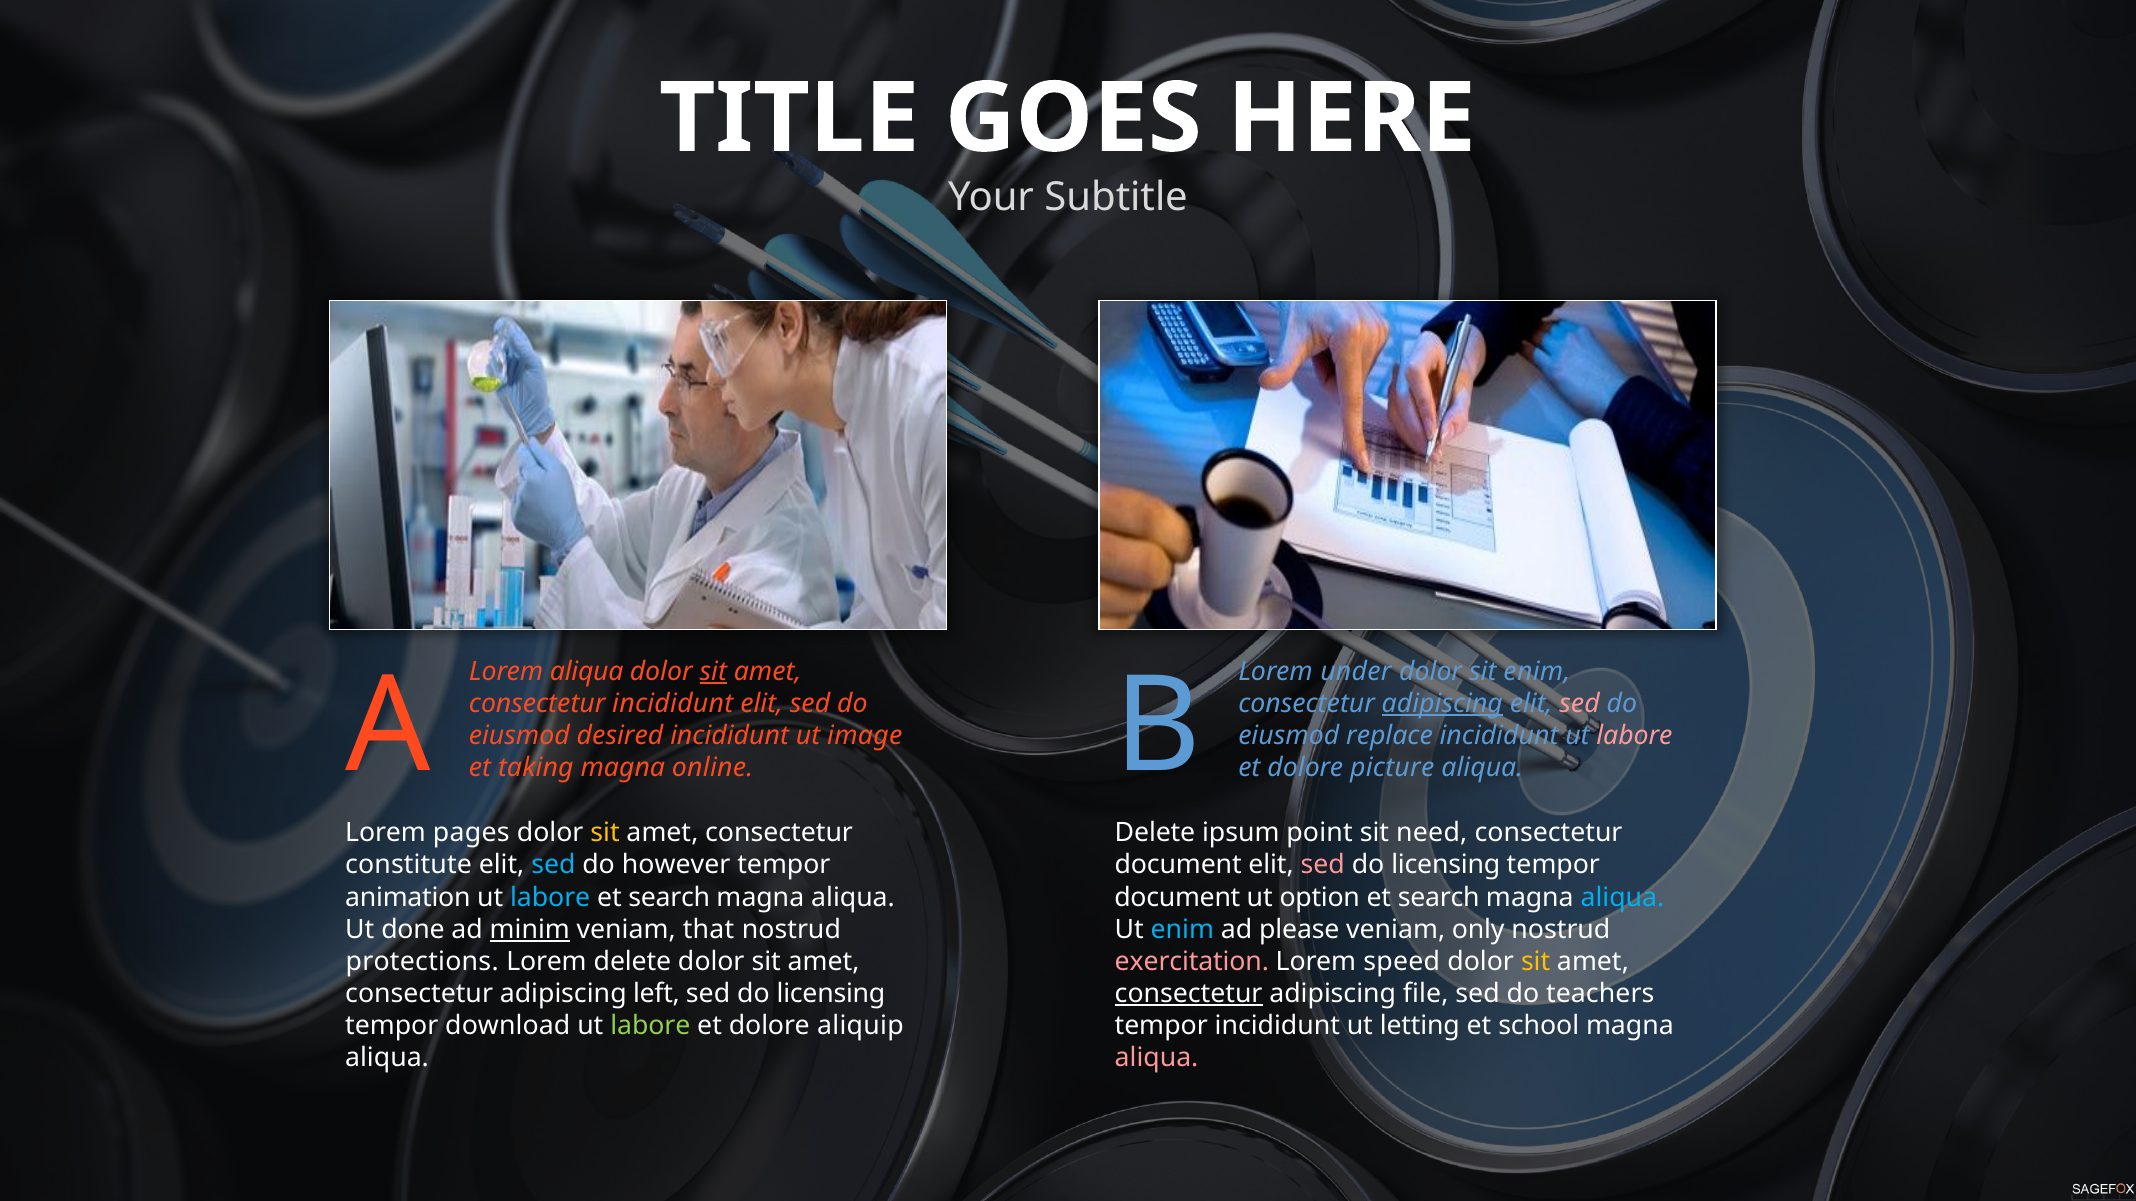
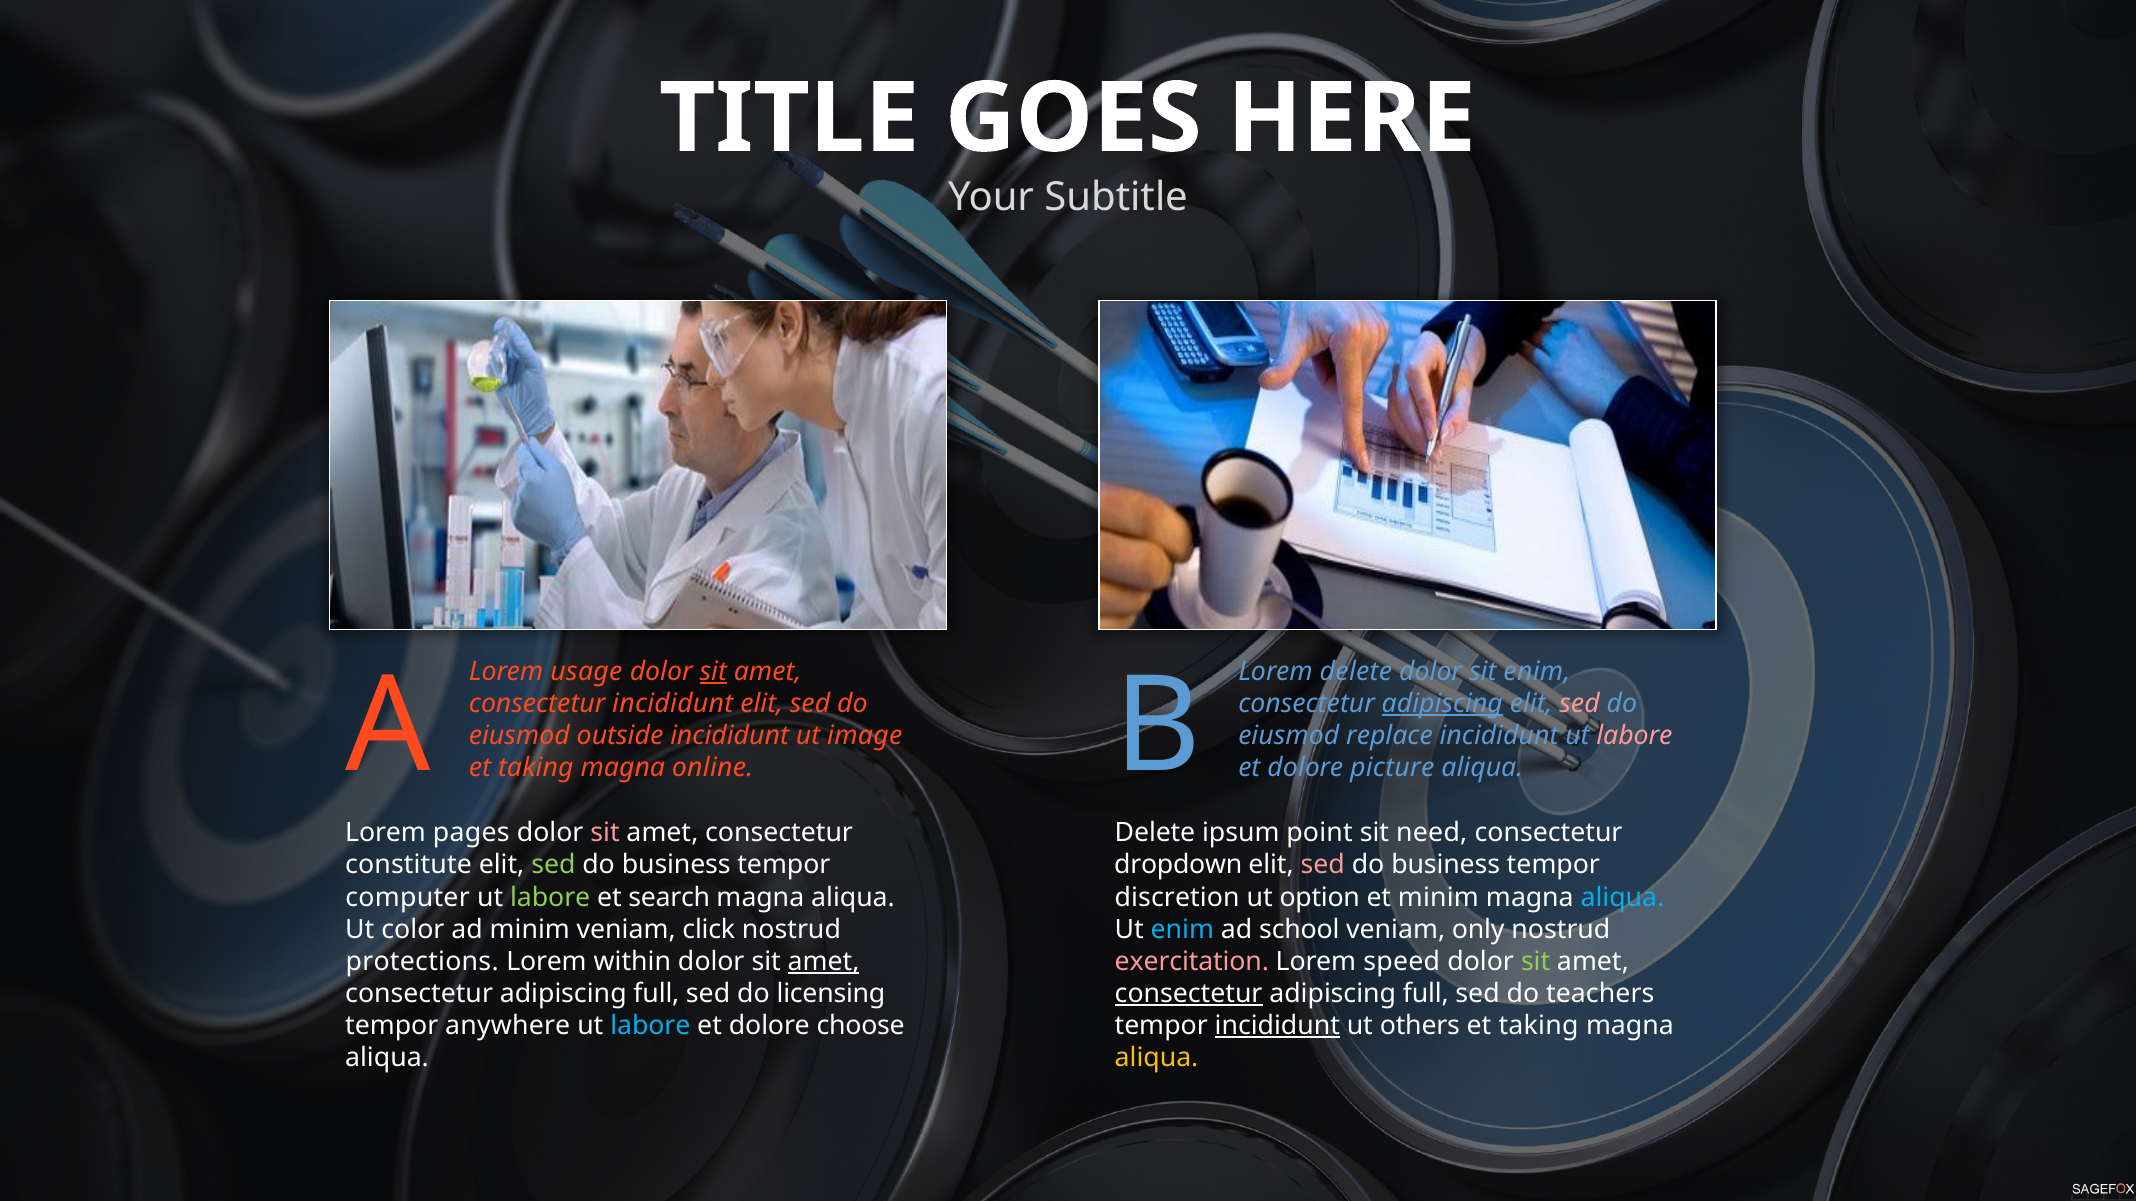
Lorem aliqua: aliqua -> usage
Lorem under: under -> delete
desired: desired -> outside
sit at (605, 833) colour: yellow -> pink
sed at (553, 866) colour: light blue -> light green
however at (676, 866): however -> business
document at (1178, 866): document -> dropdown
licensing at (1446, 866): licensing -> business
animation: animation -> computer
labore at (550, 898) colour: light blue -> light green
document at (1177, 898): document -> discretion
search at (1439, 898): search -> minim
done: done -> color
minim at (530, 930) underline: present -> none
that: that -> click
please: please -> school
Lorem delete: delete -> within
amet at (823, 962) underline: none -> present
sit at (1536, 962) colour: yellow -> light green
left at (656, 994): left -> full
file at (1426, 994): file -> full
download: download -> anywhere
labore at (650, 1026) colour: light green -> light blue
aliquip: aliquip -> choose
incididunt at (1277, 1026) underline: none -> present
letting: letting -> others
school at (1539, 1026): school -> taking
aliqua at (1157, 1058) colour: pink -> yellow
